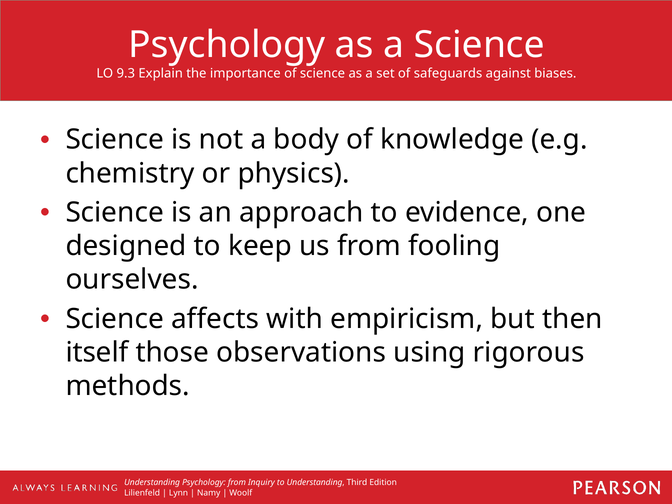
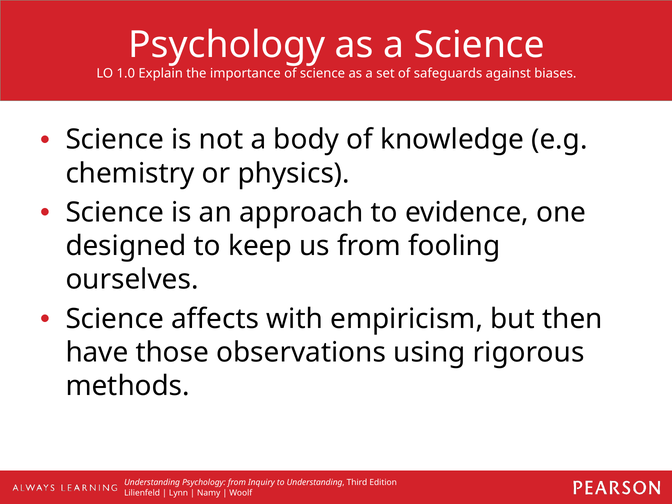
9.3: 9.3 -> 1.0
itself: itself -> have
